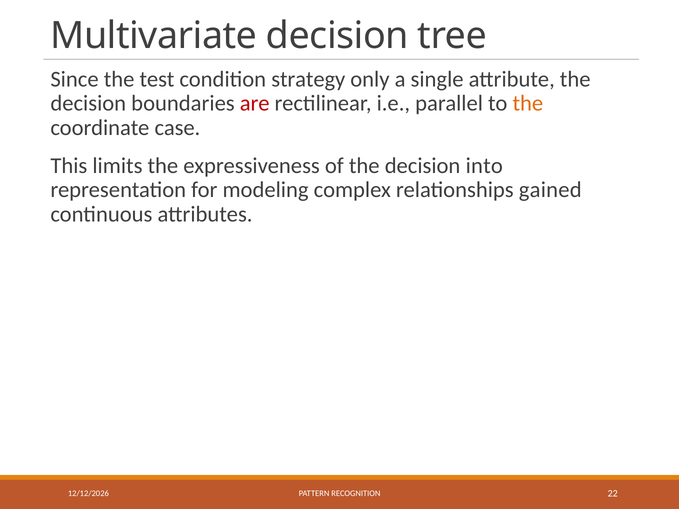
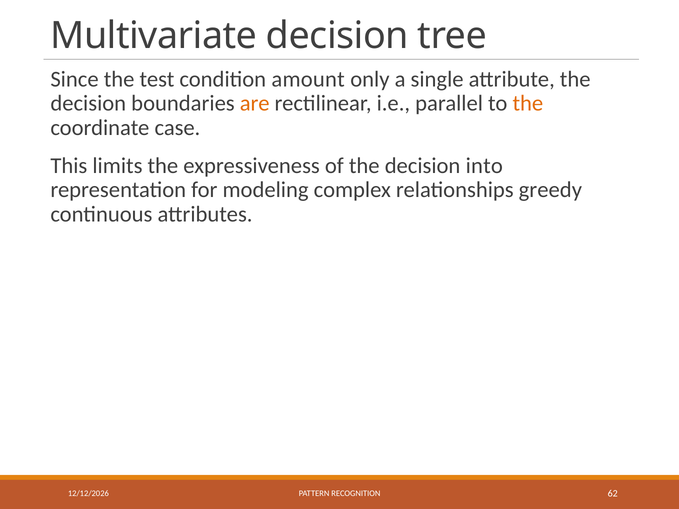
strategy: strategy -> amount
are colour: red -> orange
gained: gained -> greedy
22: 22 -> 62
